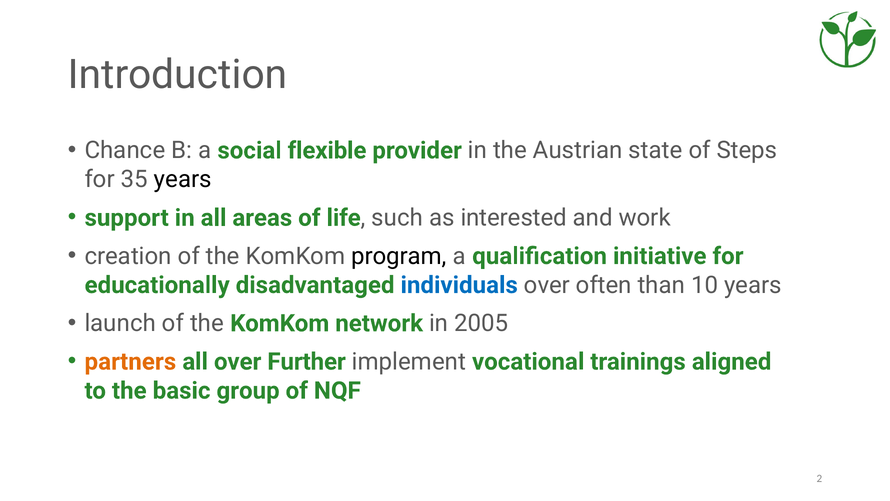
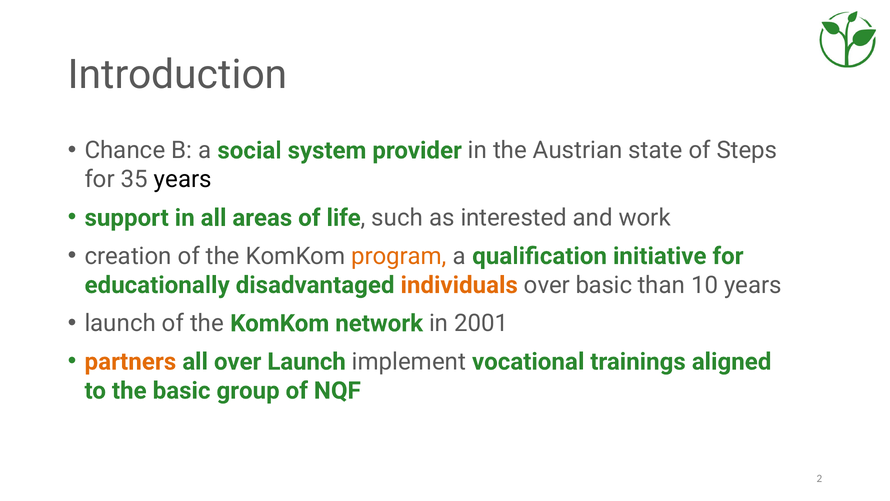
flexible: flexible -> system
program colour: black -> orange
individuals colour: blue -> orange
over often: often -> basic
2005: 2005 -> 2001
over Further: Further -> Launch
